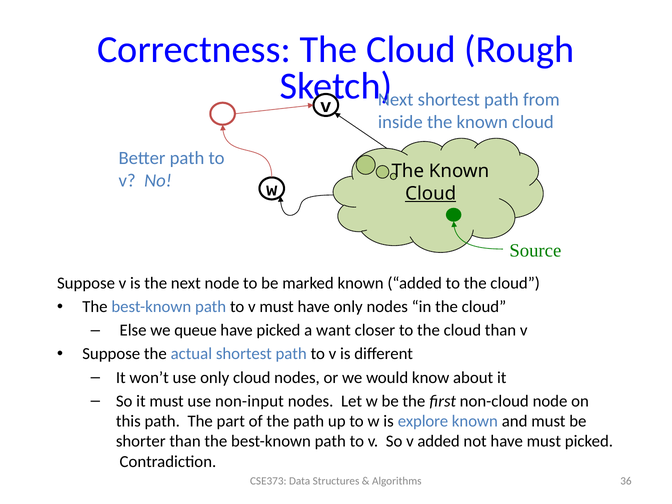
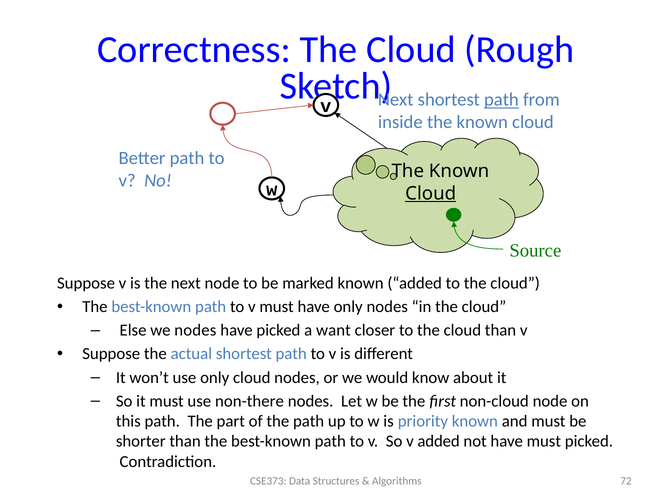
path at (501, 100) underline: none -> present
we queue: queue -> nodes
non-input: non-input -> non-there
explore: explore -> priority
36: 36 -> 72
